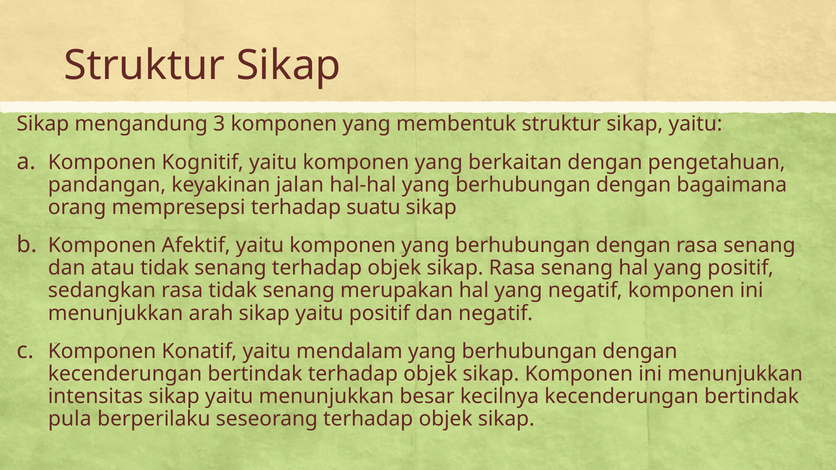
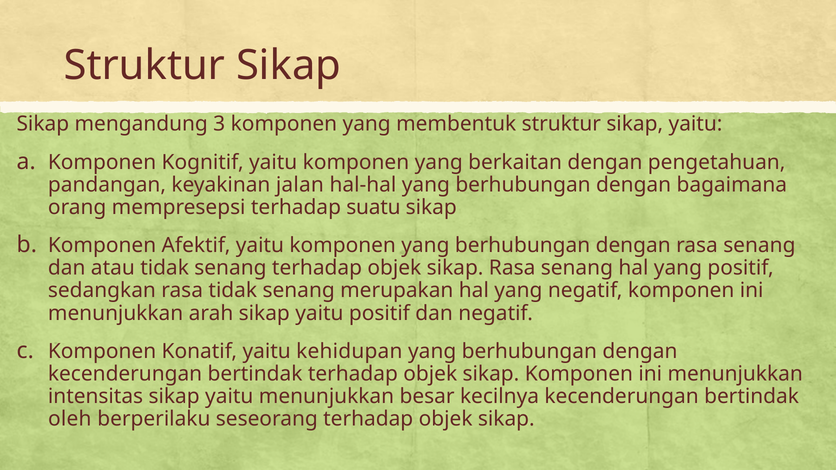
mendalam: mendalam -> kehidupan
pula: pula -> oleh
